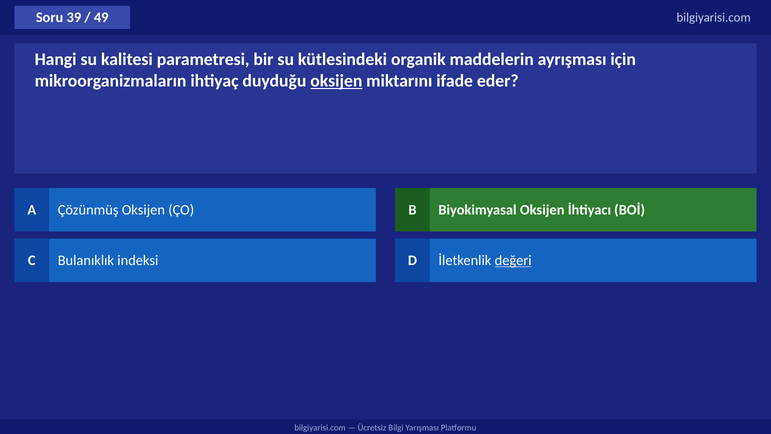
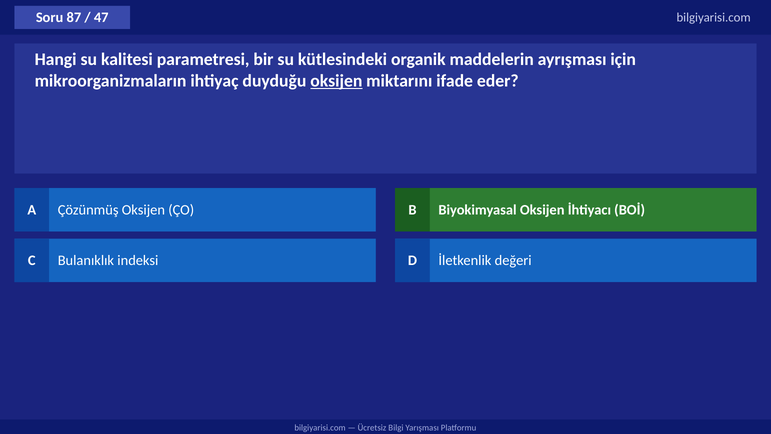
39: 39 -> 87
49: 49 -> 47
değeri underline: present -> none
